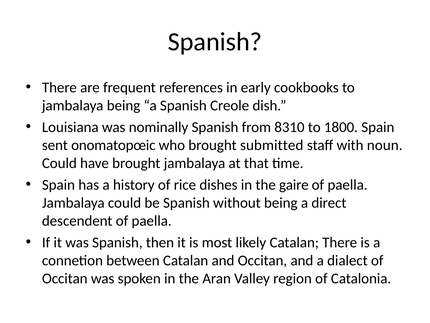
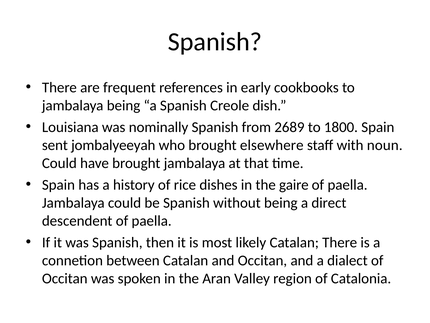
8310: 8310 -> 2689
onomatopœic: onomatopœic -> jombalyeeyah
submitted: submitted -> elsewhere
